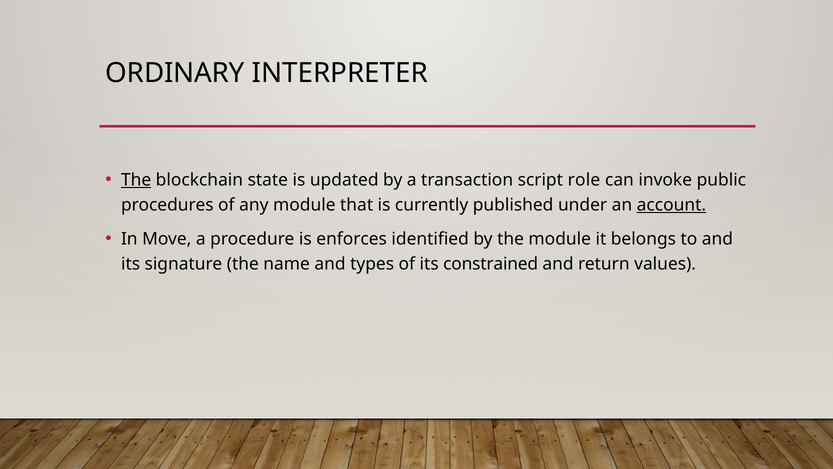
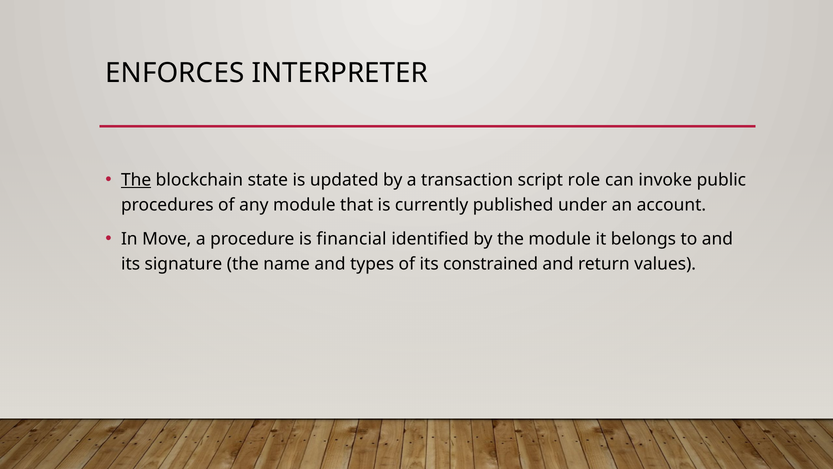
ORDINARY: ORDINARY -> ENFORCES
account underline: present -> none
enforces: enforces -> financial
